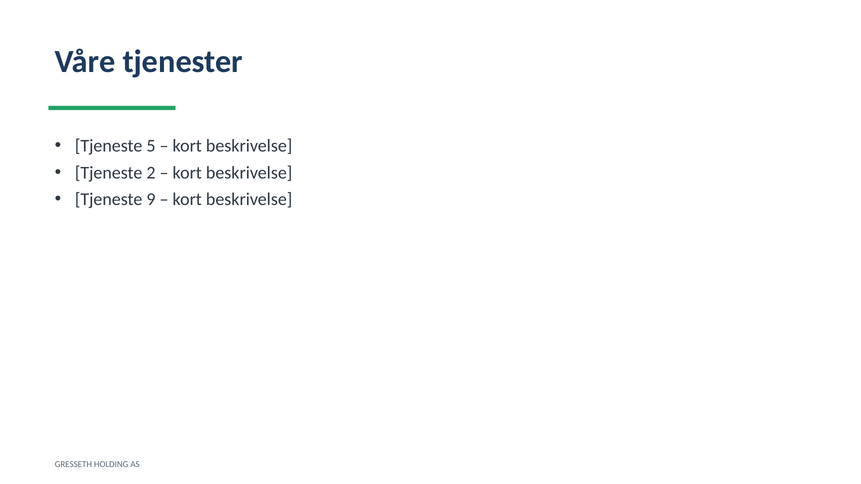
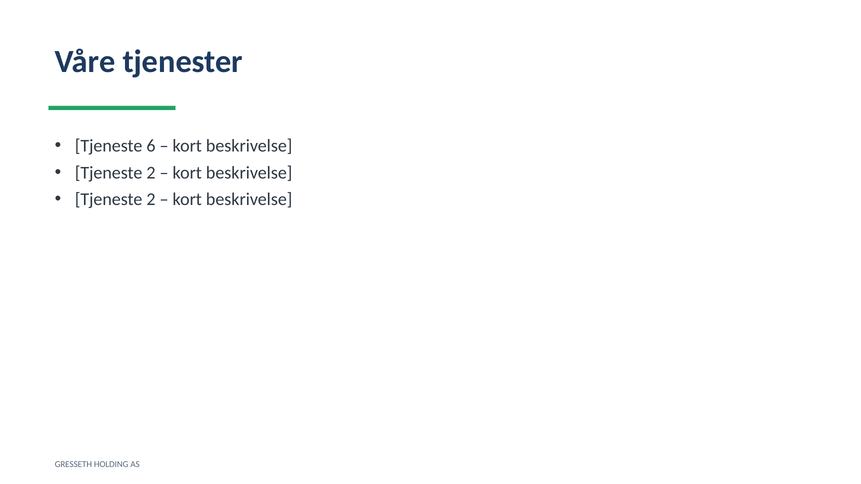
5: 5 -> 6
9 at (151, 200): 9 -> 2
